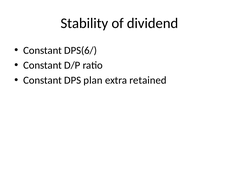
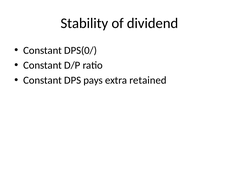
DPS(6/: DPS(6/ -> DPS(0/
plan: plan -> pays
